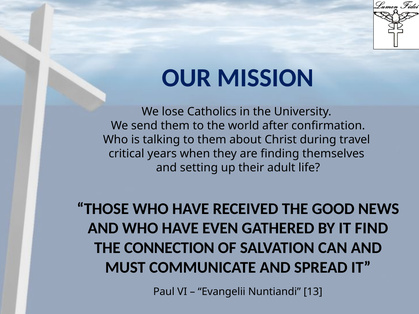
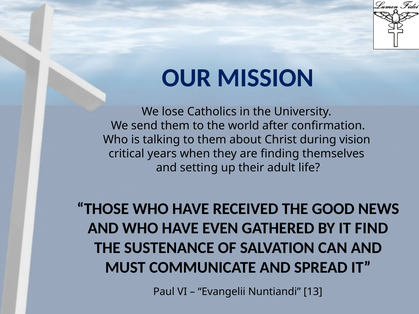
travel: travel -> vision
CONNECTION: CONNECTION -> SUSTENANCE
